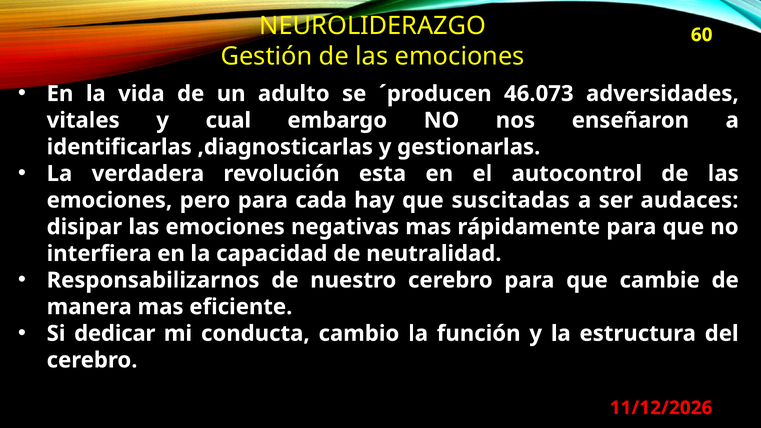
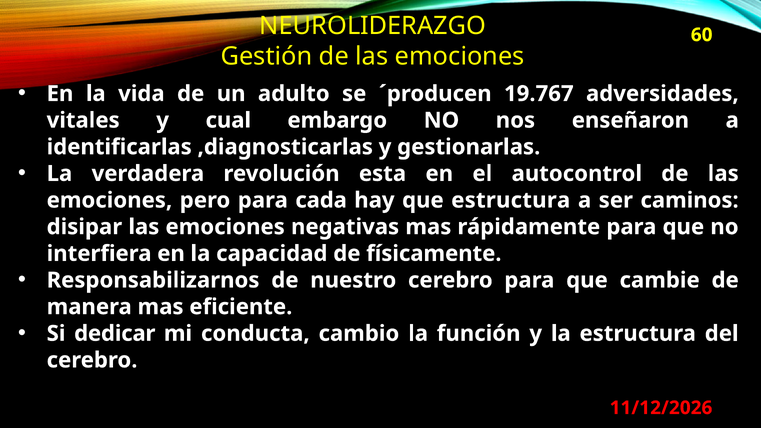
46.073: 46.073 -> 19.767
que suscitadas: suscitadas -> estructura
audaces: audaces -> caminos
neutralidad: neutralidad -> físicamente
